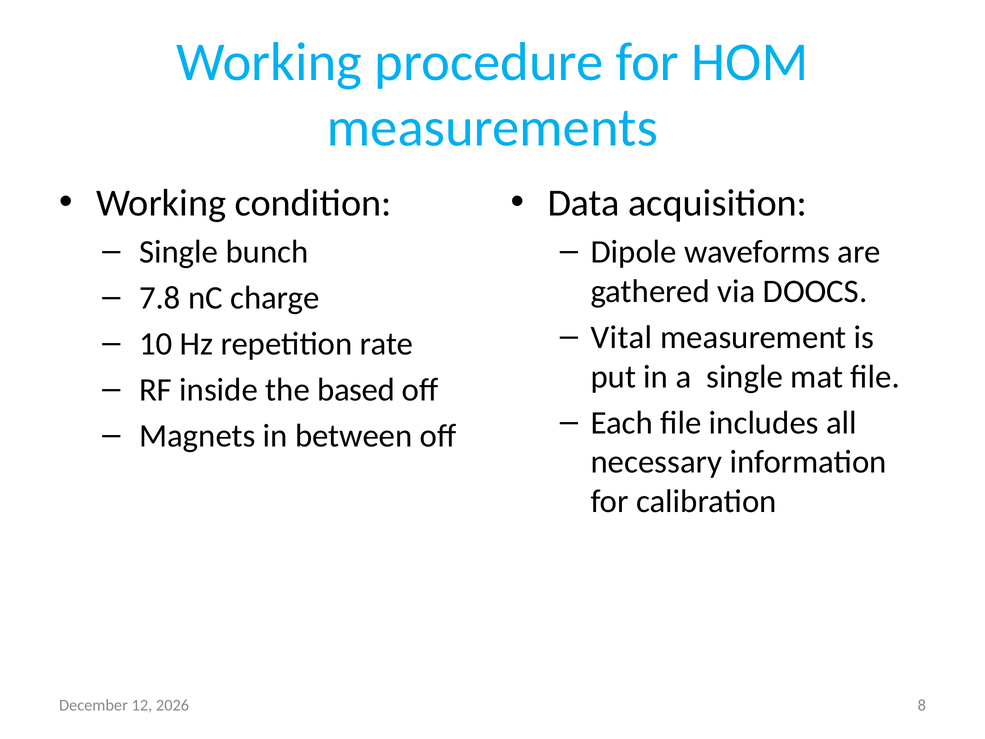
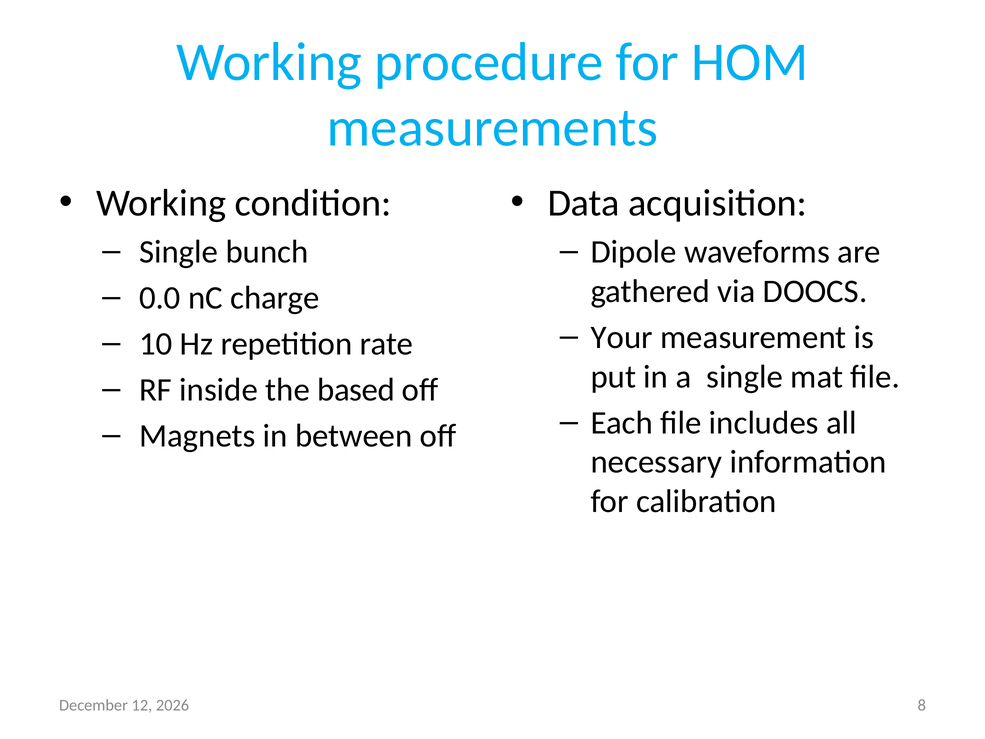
7.8: 7.8 -> 0.0
Vital: Vital -> Your
